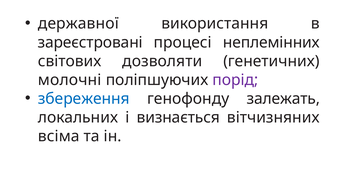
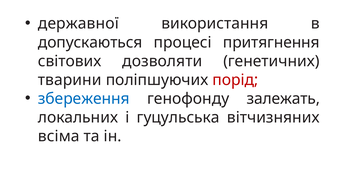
зареєстровані: зареєстровані -> допускаються
неплемінних: неплемінних -> притягнення
молочні: молочні -> тварини
порід colour: purple -> red
визнається: визнається -> гуцульська
